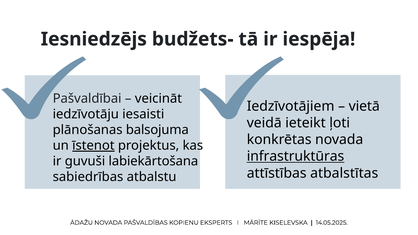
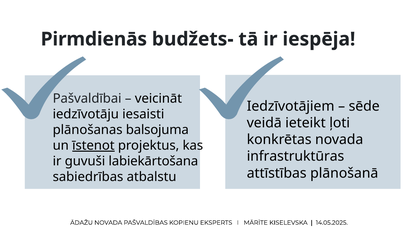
Iesniedzējs: Iesniedzējs -> Pirmdienās
vietā: vietā -> sēde
infrastruktūras underline: present -> none
atbalstītas: atbalstītas -> plānošanā
